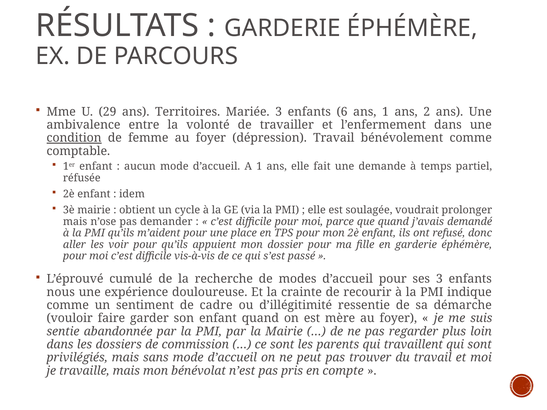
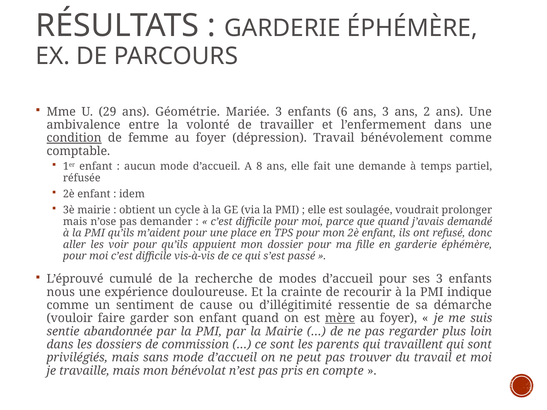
Territoires: Territoires -> Géométrie
ans 1: 1 -> 3
A 1: 1 -> 8
cadre: cadre -> cause
mère underline: none -> present
